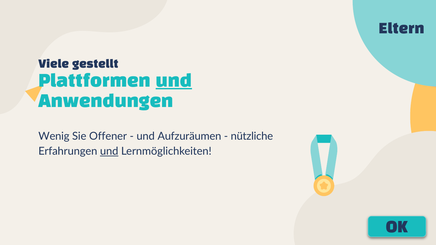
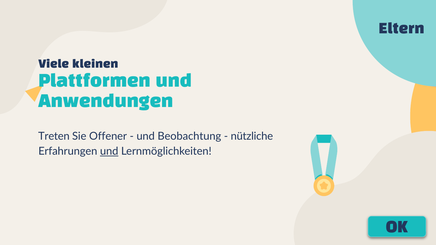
gestellt: gestellt -> kleinen
und at (174, 81) underline: present -> none
Wenig: Wenig -> Treten
Aufzuräumen: Aufzuräumen -> Beobachtung
